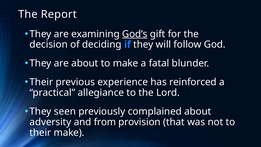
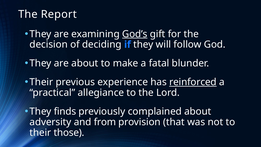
reinforced underline: none -> present
seen: seen -> finds
their make: make -> those
